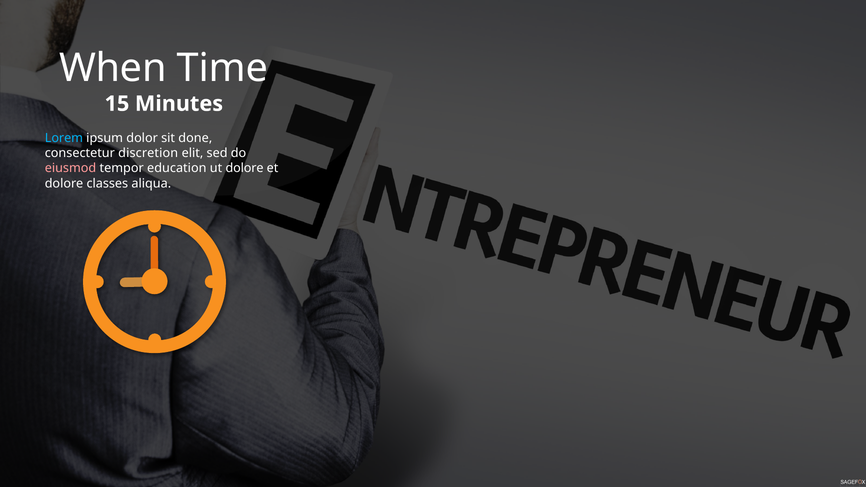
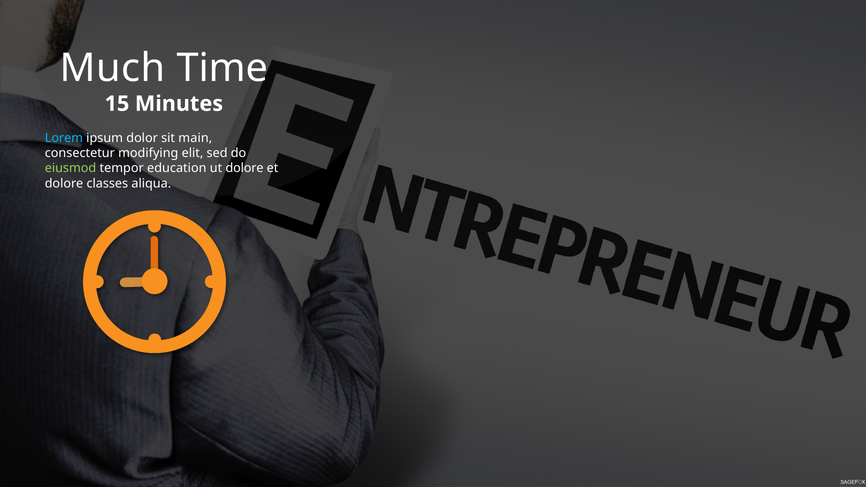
When: When -> Much
done: done -> main
discretion: discretion -> modifying
eiusmod colour: pink -> light green
